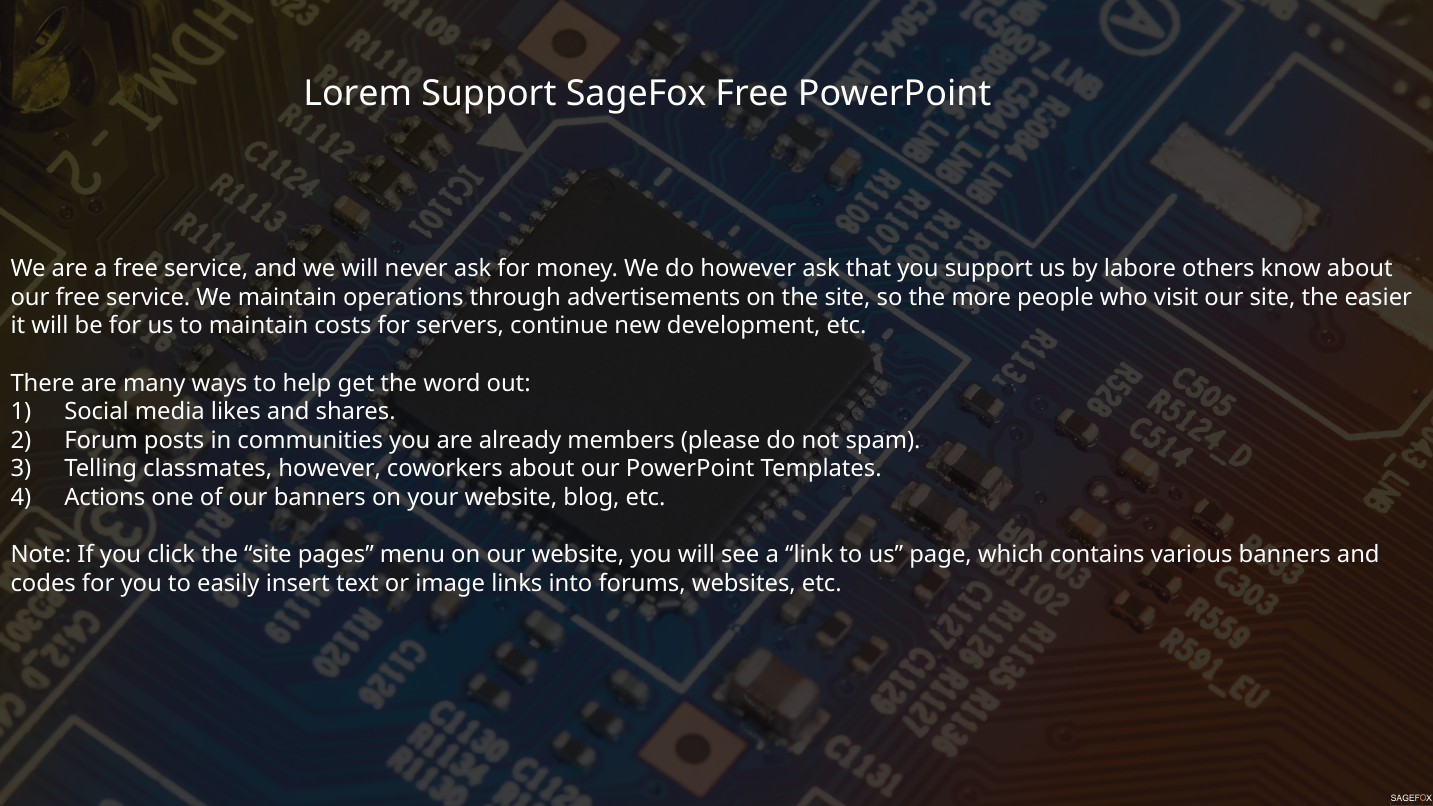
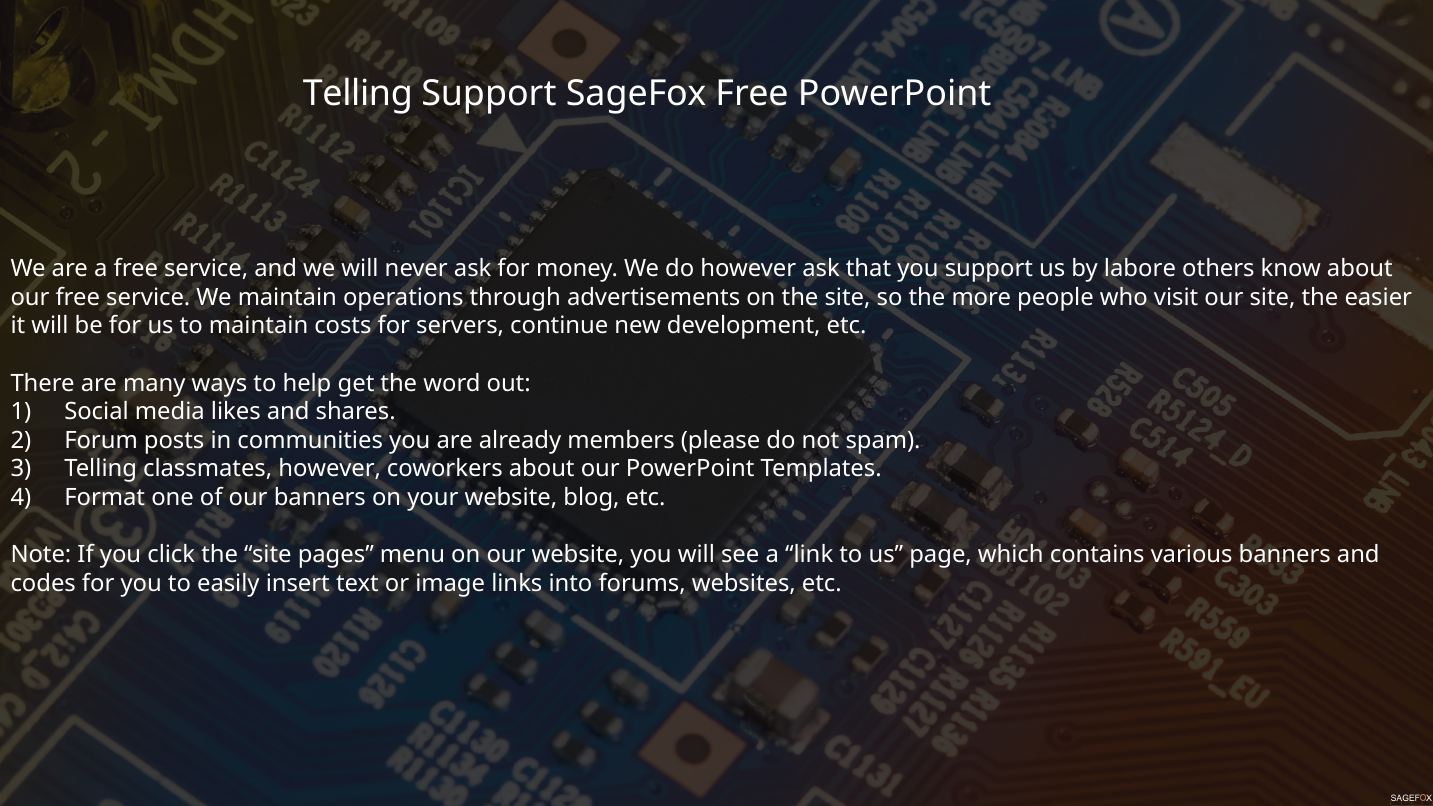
Lorem at (358, 94): Lorem -> Telling
Actions: Actions -> Format
